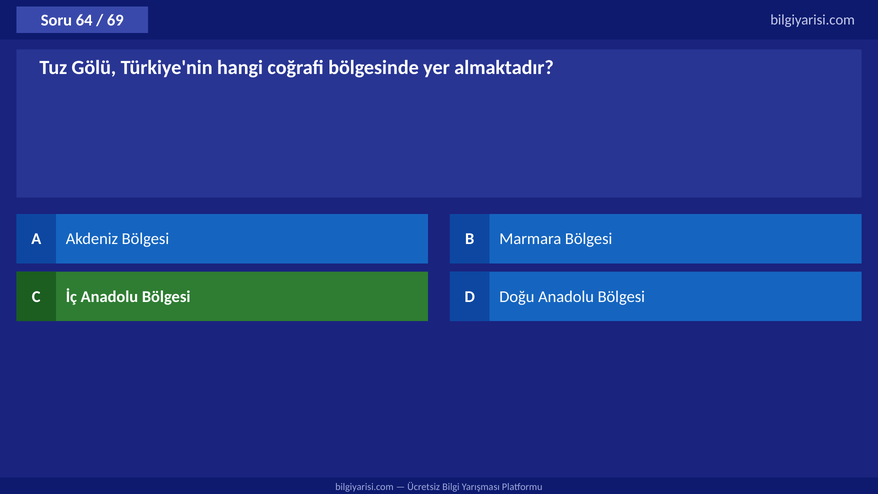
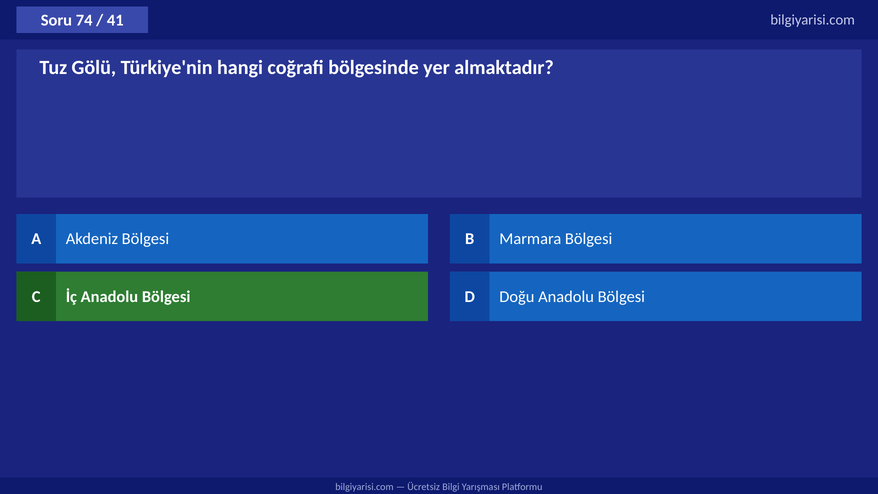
64: 64 -> 74
69: 69 -> 41
